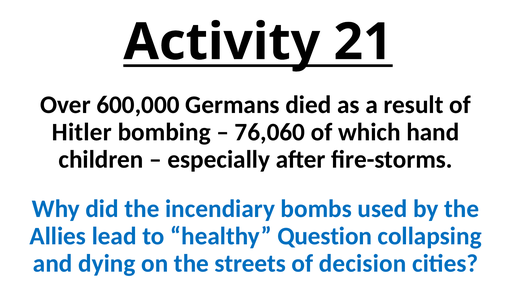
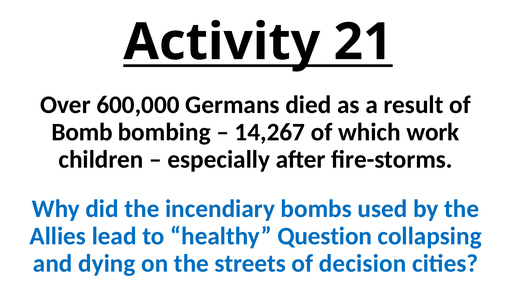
Hitler: Hitler -> Bomb
76,060: 76,060 -> 14,267
hand: hand -> work
